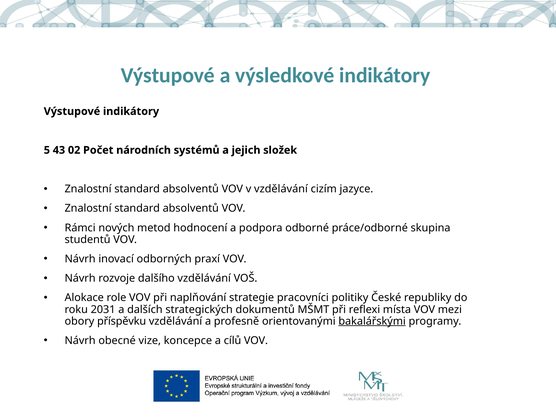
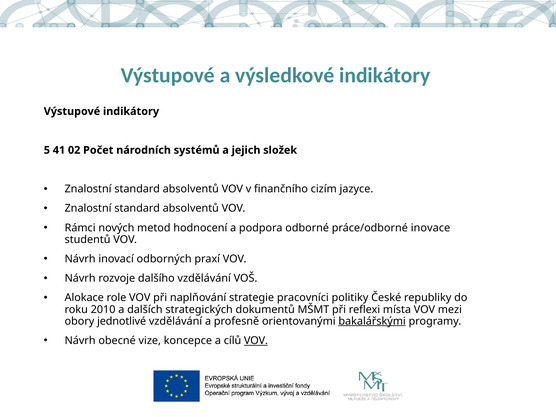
43: 43 -> 41
v vzdělávání: vzdělávání -> finančního
skupina: skupina -> inovace
2031: 2031 -> 2010
příspěvku: příspěvku -> jednotlivé
VOV at (256, 341) underline: none -> present
